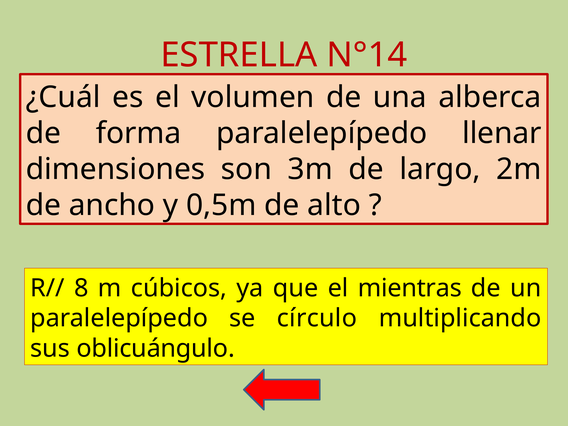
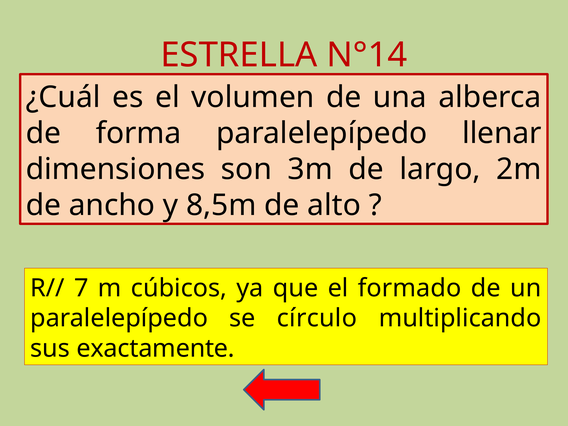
0,5m: 0,5m -> 8,5m
8: 8 -> 7
mientras: mientras -> formado
oblicuángulo: oblicuángulo -> exactamente
